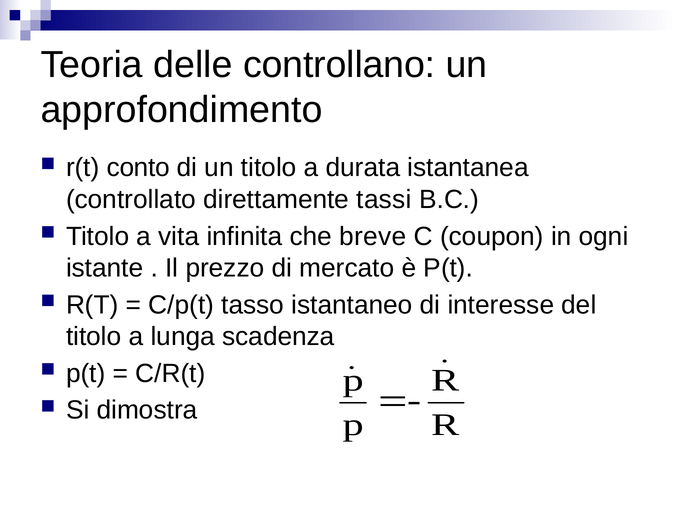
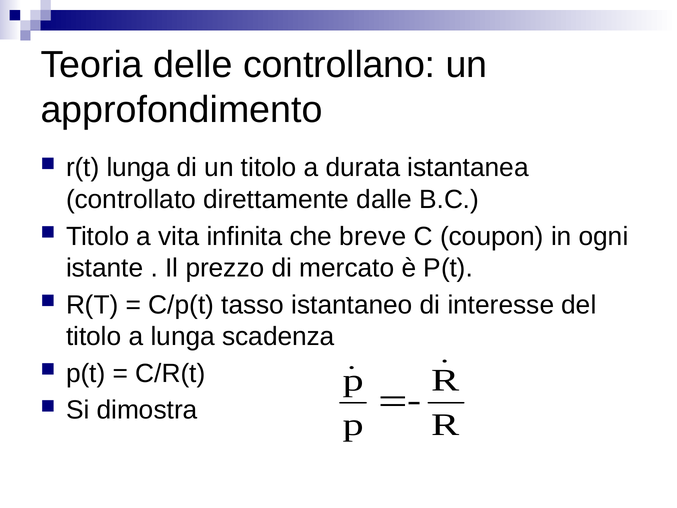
r(t conto: conto -> lunga
tassi: tassi -> dalle
